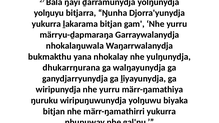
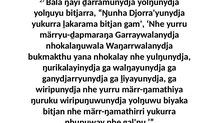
dhukarrŋurana: dhukarrŋurana -> ŋurikalayinydja
